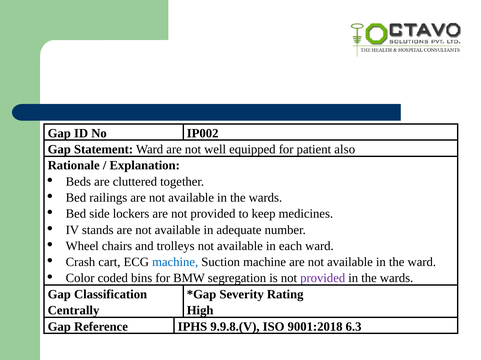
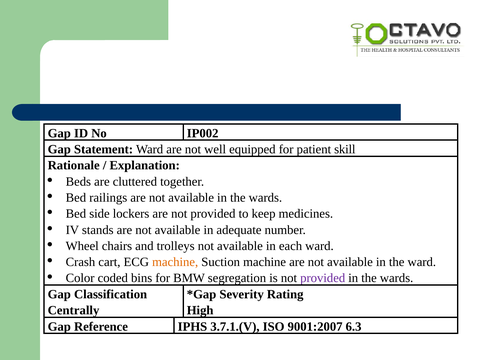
also: also -> skill
machine at (175, 263) colour: blue -> orange
9.9.8.(V: 9.9.8.(V -> 3.7.1.(V
9001:2018: 9001:2018 -> 9001:2007
